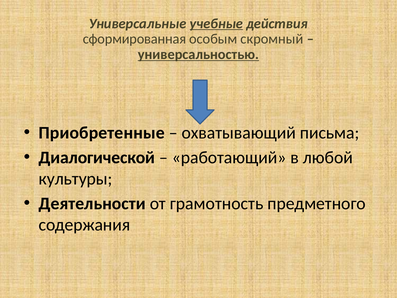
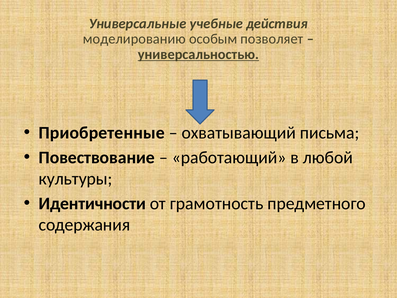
учебные underline: present -> none
сформированная: сформированная -> моделированию
скромный: скромный -> позволяет
Диалогической: Диалогической -> Повествование
Деятельности: Деятельности -> Идентичности
